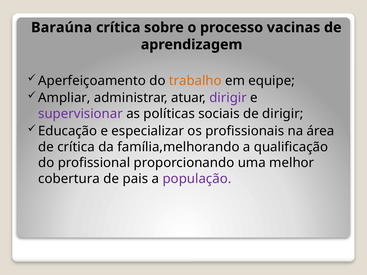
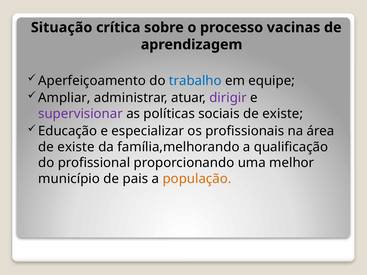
Baraúna: Baraúna -> Situação
trabalho colour: orange -> blue
sociais de dirigir: dirigir -> existe
crítica at (76, 147): crítica -> existe
cobertura: cobertura -> município
população colour: purple -> orange
